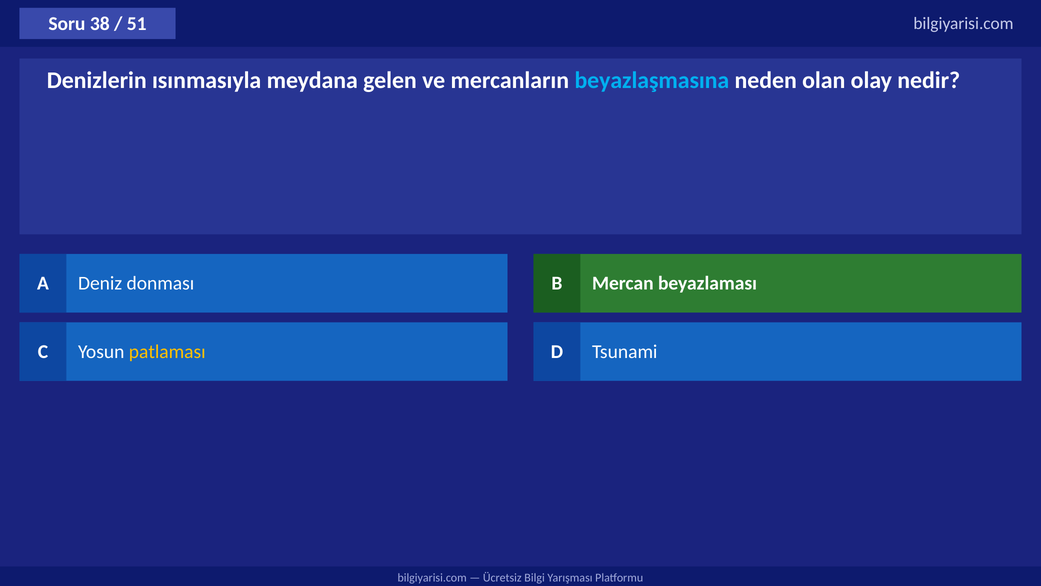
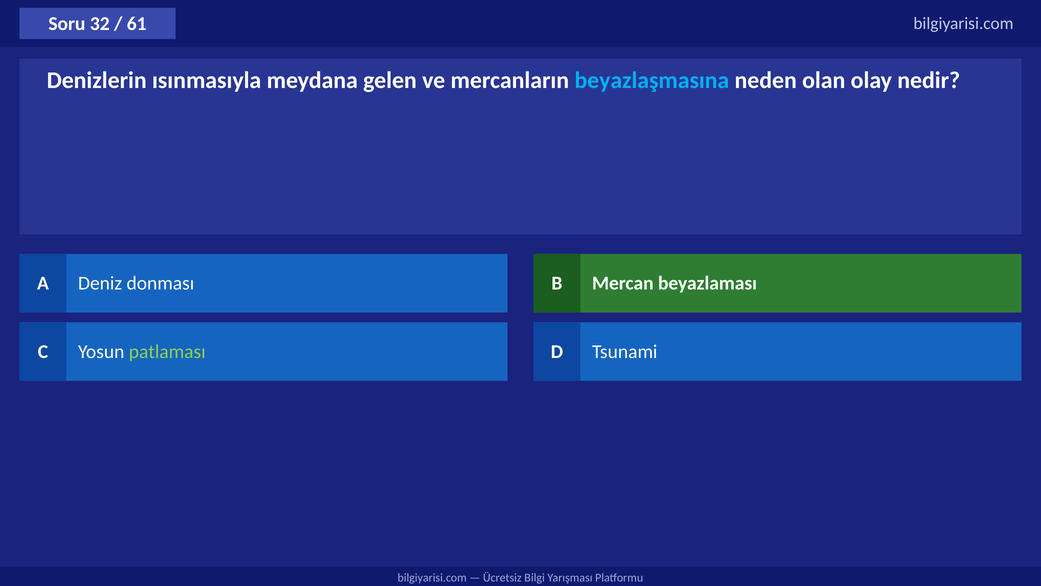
38: 38 -> 32
51: 51 -> 61
patlaması colour: yellow -> light green
